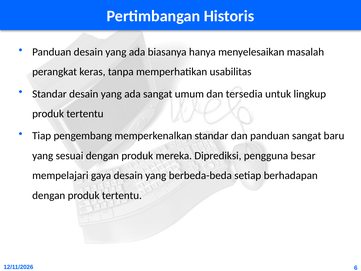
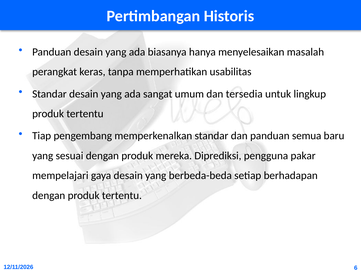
panduan sangat: sangat -> semua
besar: besar -> pakar
